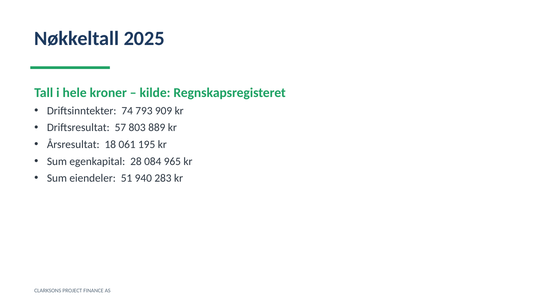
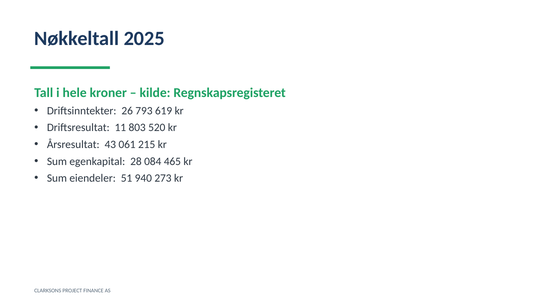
74: 74 -> 26
909: 909 -> 619
57: 57 -> 11
889: 889 -> 520
18: 18 -> 43
195: 195 -> 215
965: 965 -> 465
283: 283 -> 273
